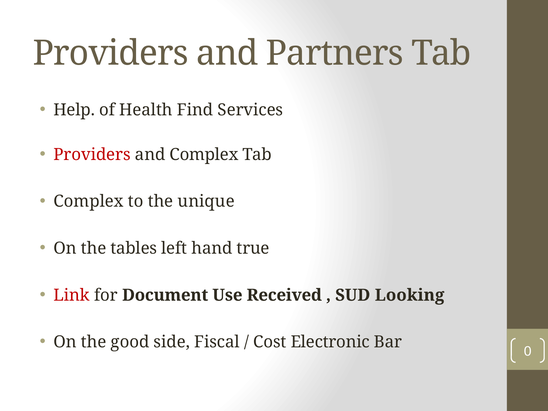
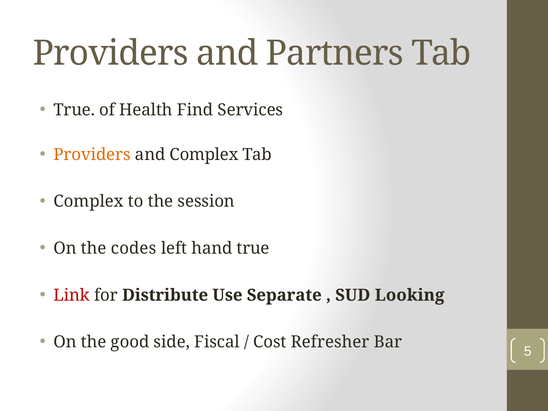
Help at (74, 110): Help -> True
Providers at (92, 155) colour: red -> orange
unique: unique -> session
tables: tables -> codes
Document: Document -> Distribute
Received: Received -> Separate
Electronic: Electronic -> Refresher
0: 0 -> 5
